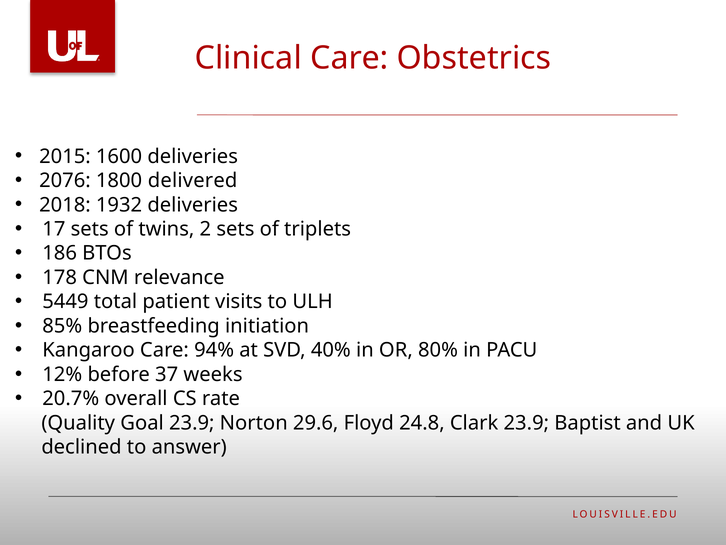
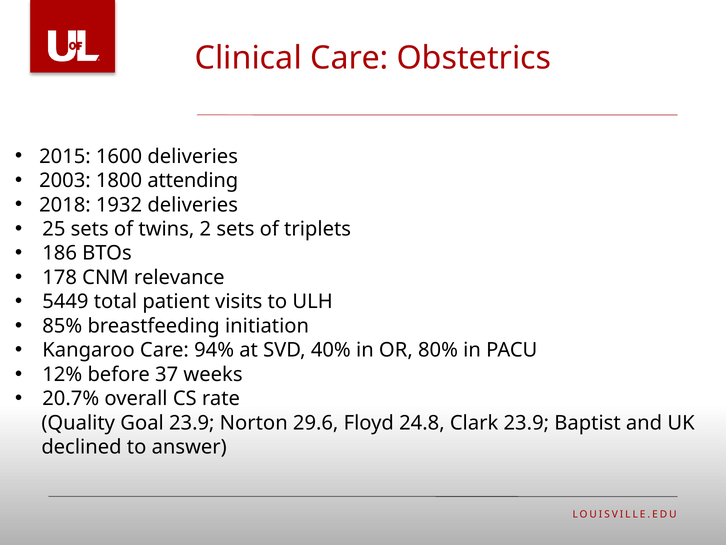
2076: 2076 -> 2003
delivered: delivered -> attending
17: 17 -> 25
